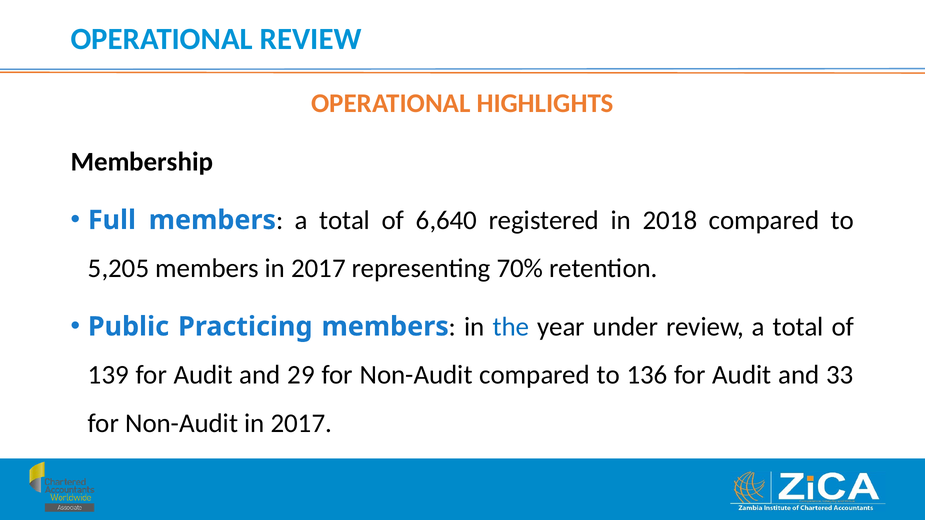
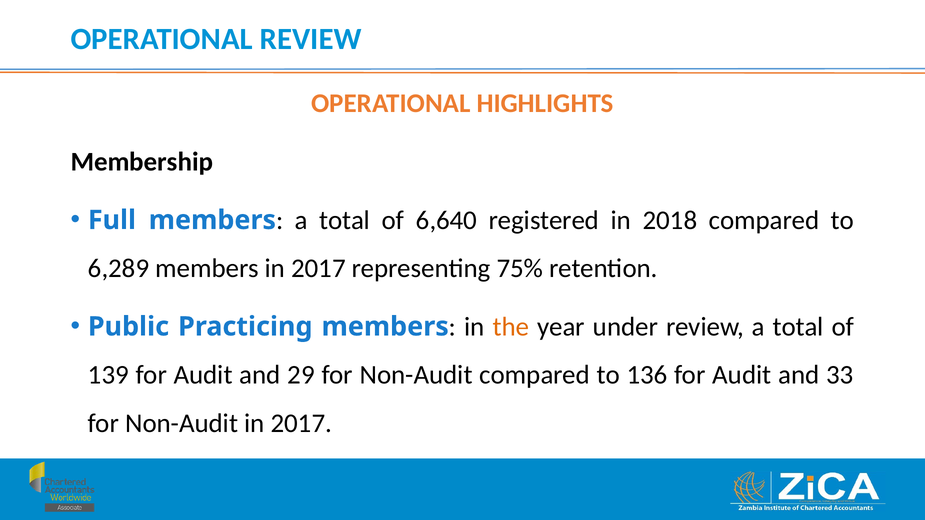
5,205: 5,205 -> 6,289
70%: 70% -> 75%
the colour: blue -> orange
